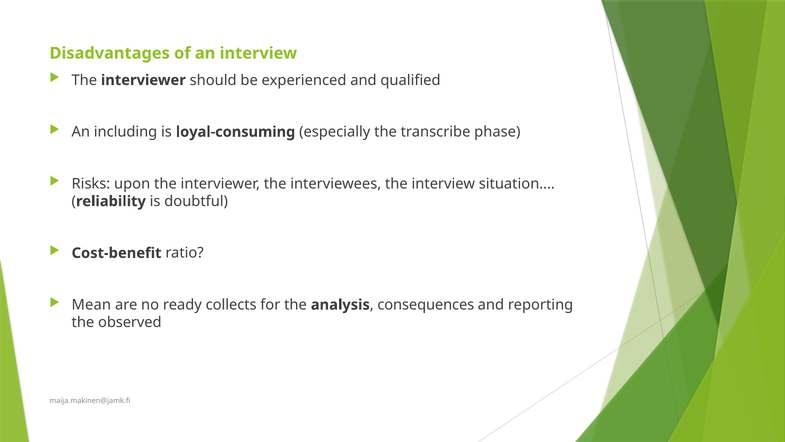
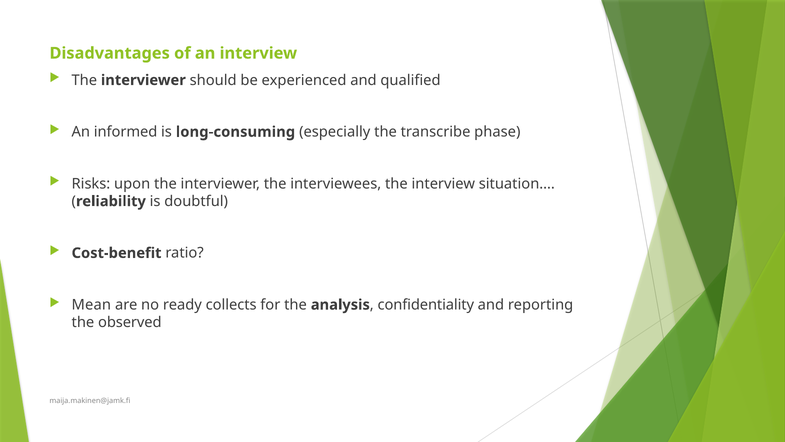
including: including -> informed
loyal-consuming: loyal-consuming -> long-consuming
consequences: consequences -> confidentiality
